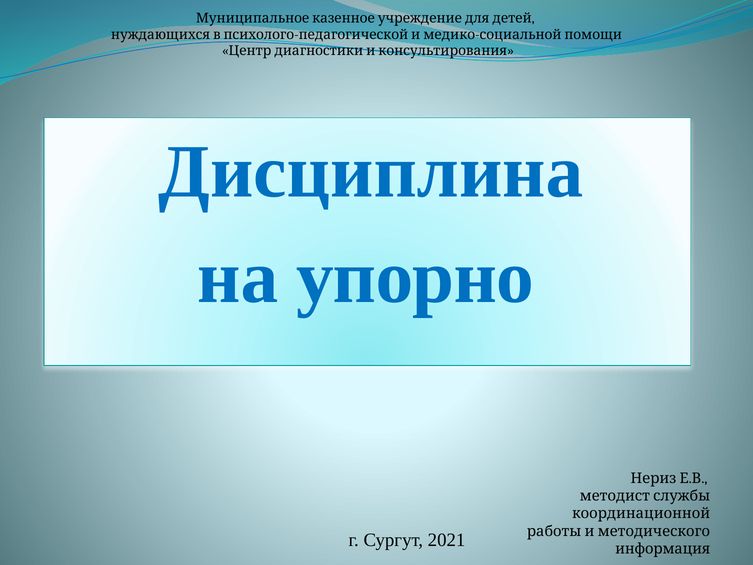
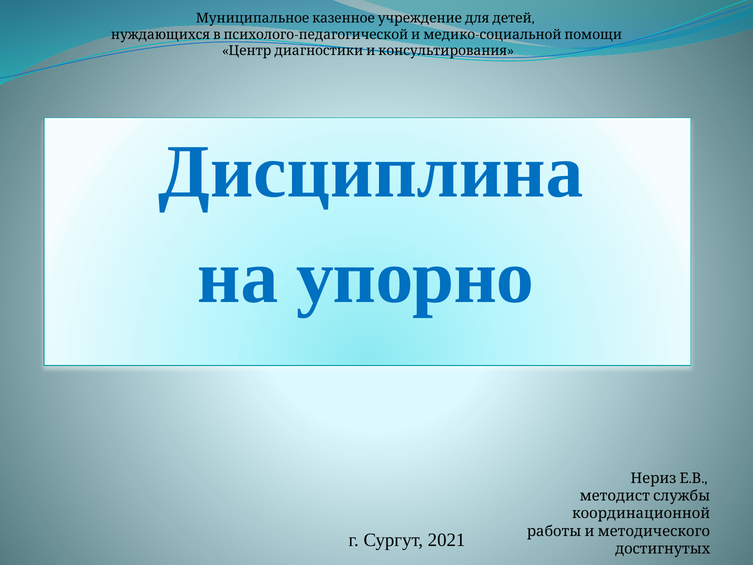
информация: информация -> достигнутых
